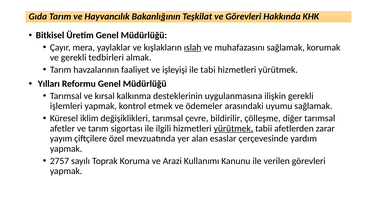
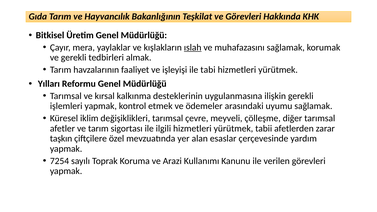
bildirilir: bildirilir -> meyveli
yürütmek at (233, 128) underline: present -> none
yayım: yayım -> taşkın
2757: 2757 -> 7254
